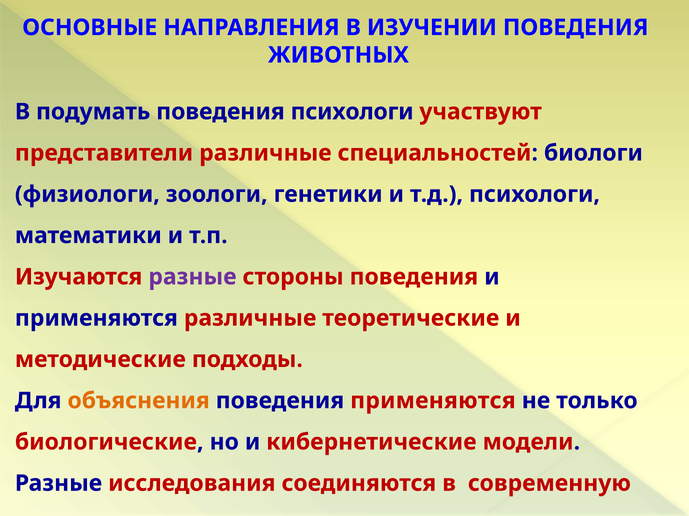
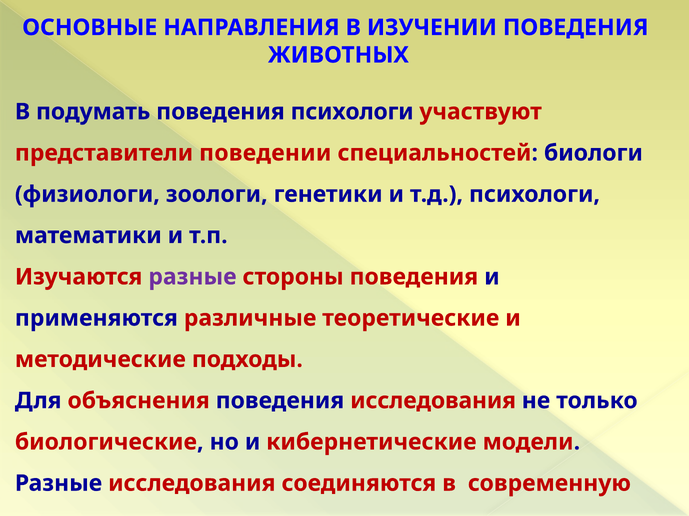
представители различные: различные -> поведении
объяснения colour: orange -> red
поведения применяются: применяются -> исследования
